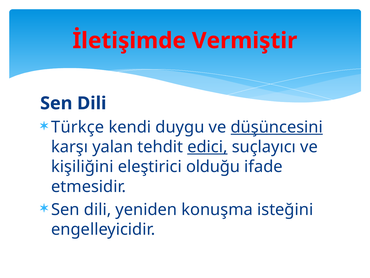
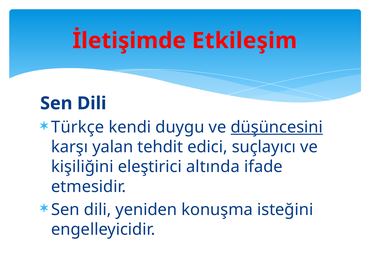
Vermiştir: Vermiştir -> Etkileşim
edici underline: present -> none
olduğu: olduğu -> altında
